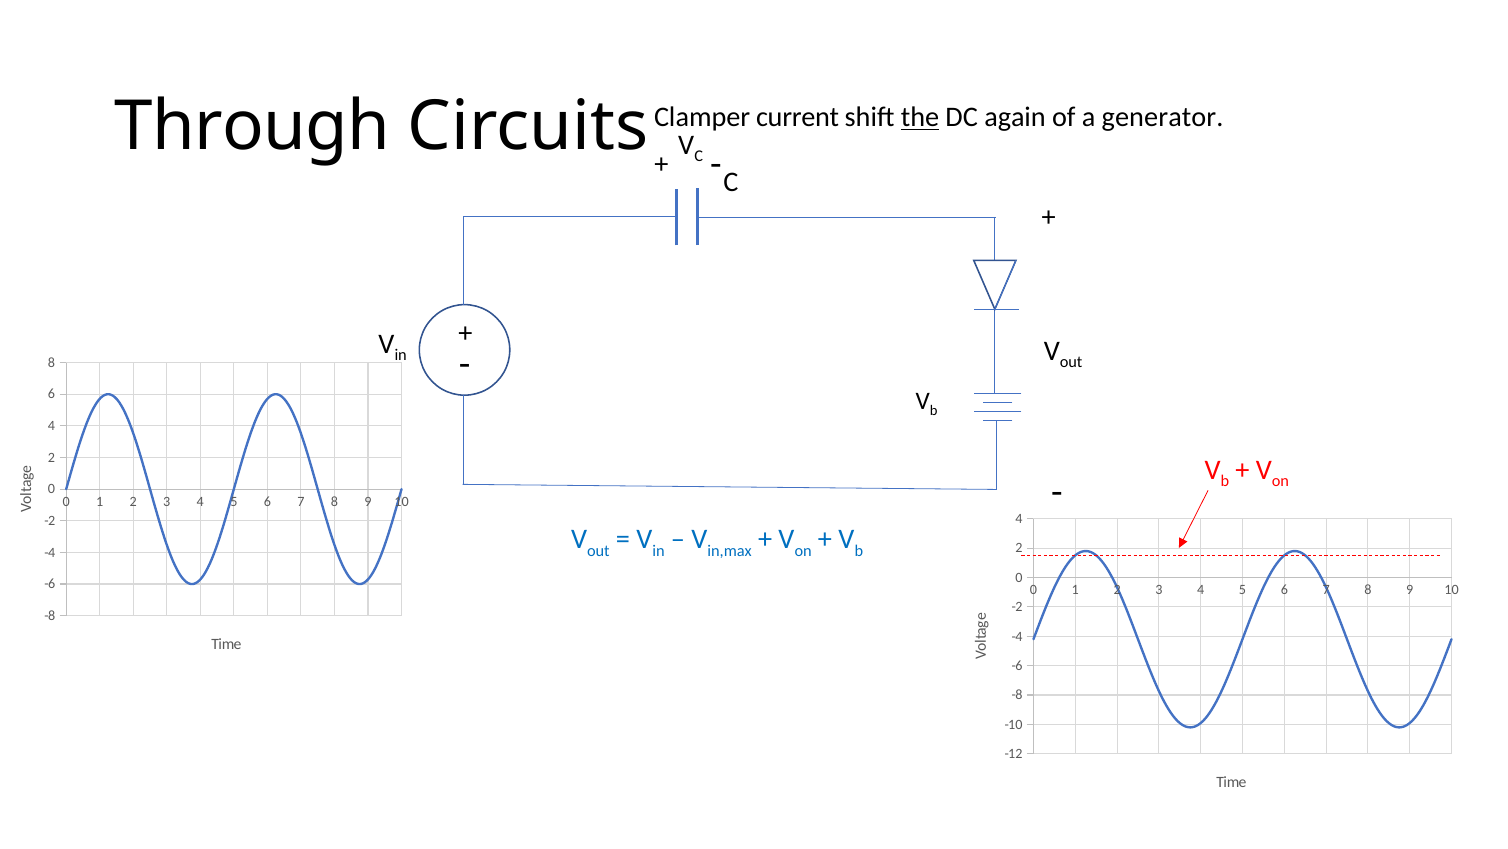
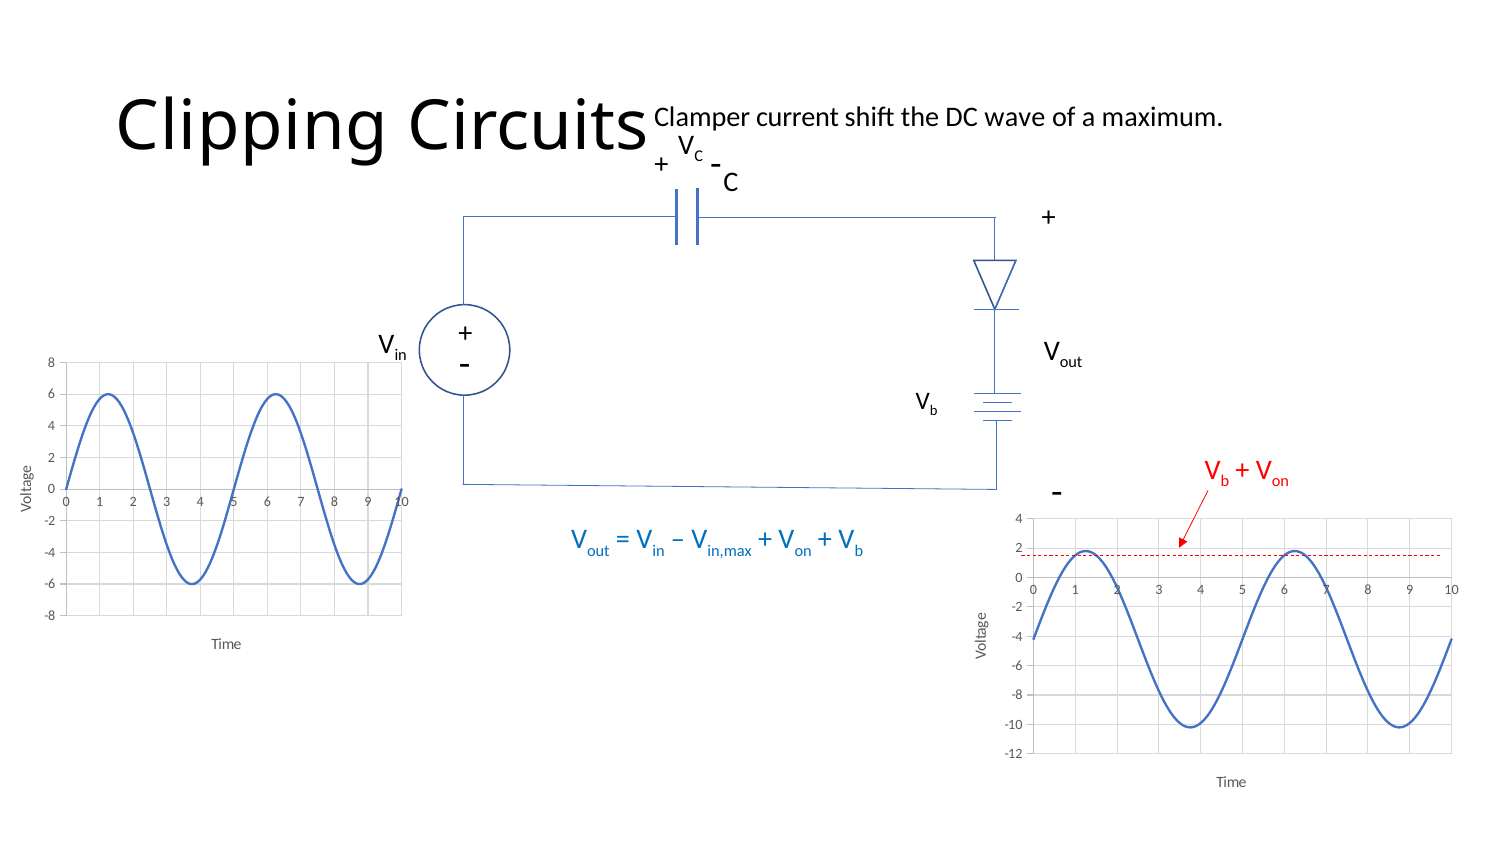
Through: Through -> Clipping
the underline: present -> none
again: again -> wave
generator: generator -> maximum
